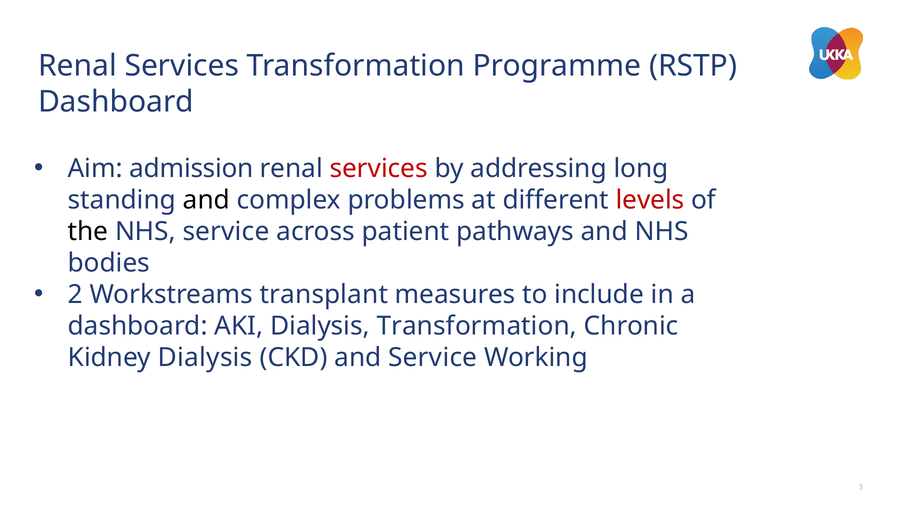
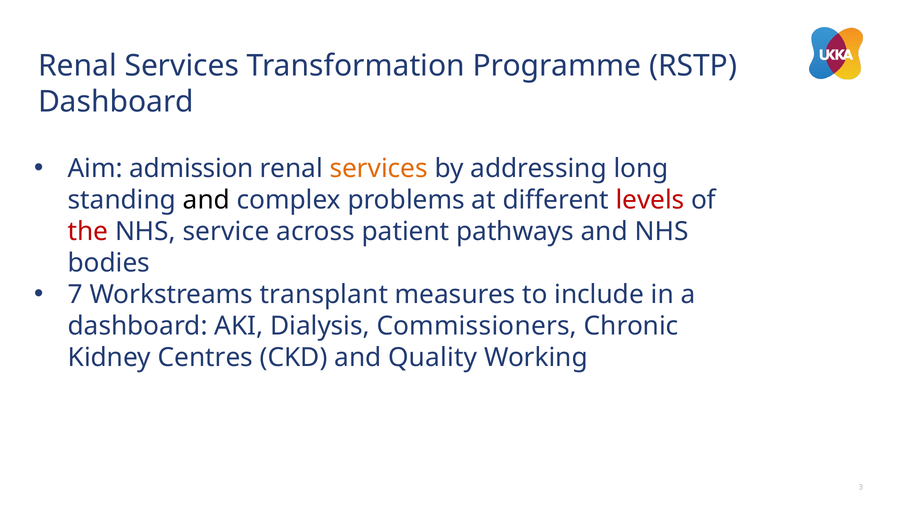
services at (379, 168) colour: red -> orange
the colour: black -> red
2: 2 -> 7
Dialysis Transformation: Transformation -> Commissioners
Kidney Dialysis: Dialysis -> Centres
and Service: Service -> Quality
